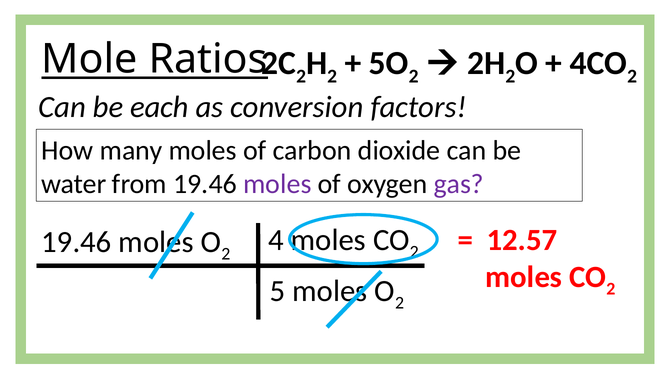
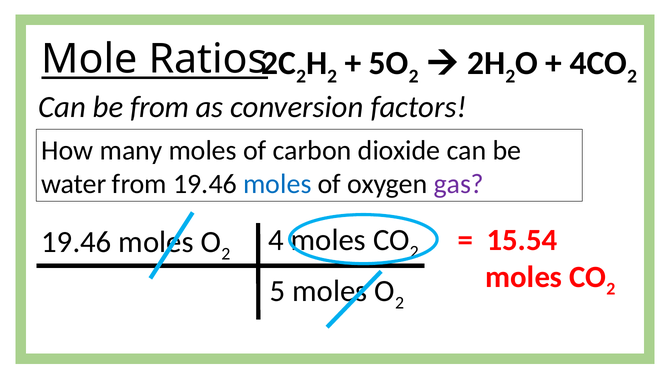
be each: each -> from
moles at (277, 184) colour: purple -> blue
12.57: 12.57 -> 15.54
